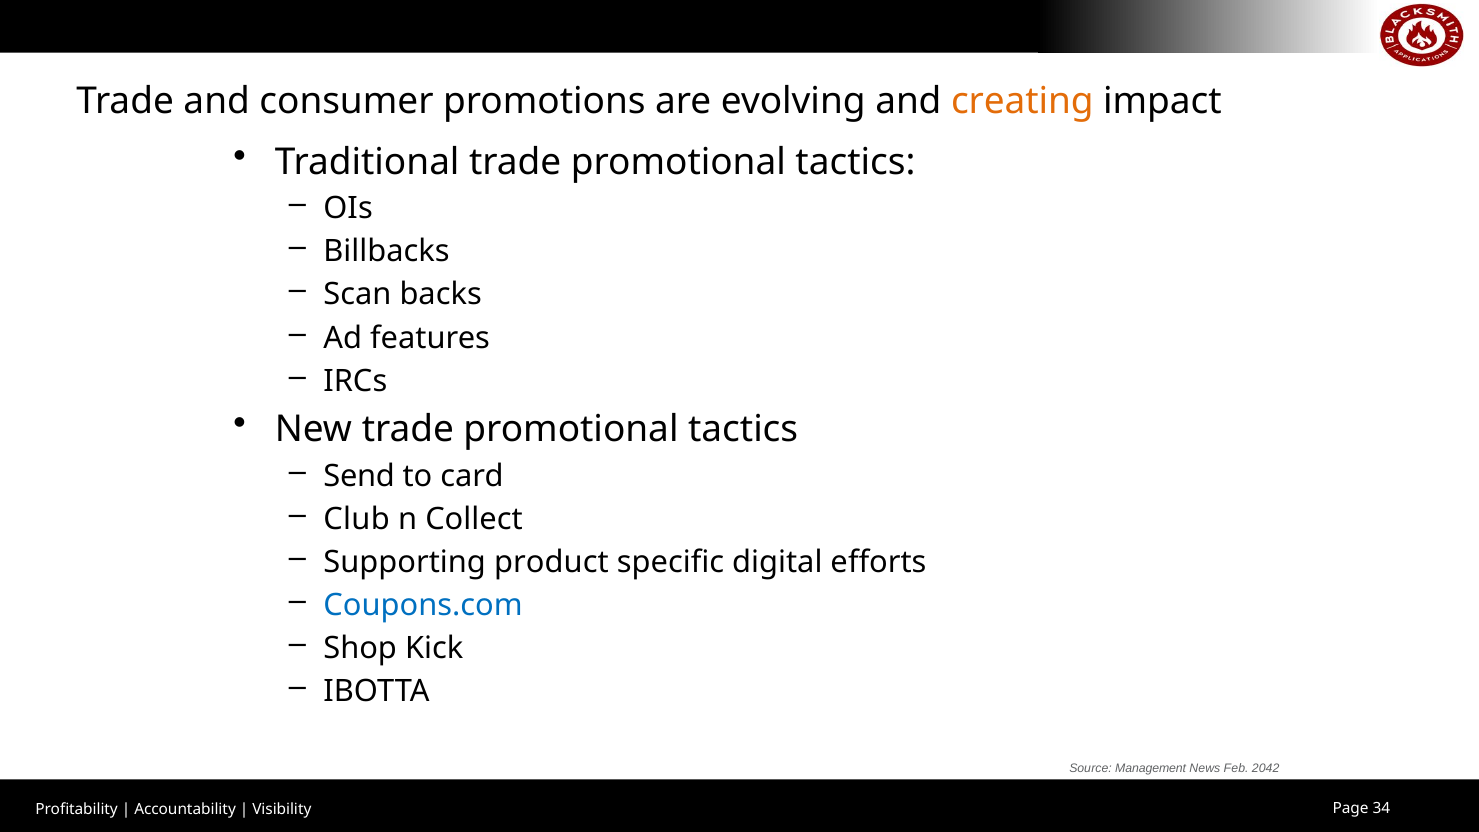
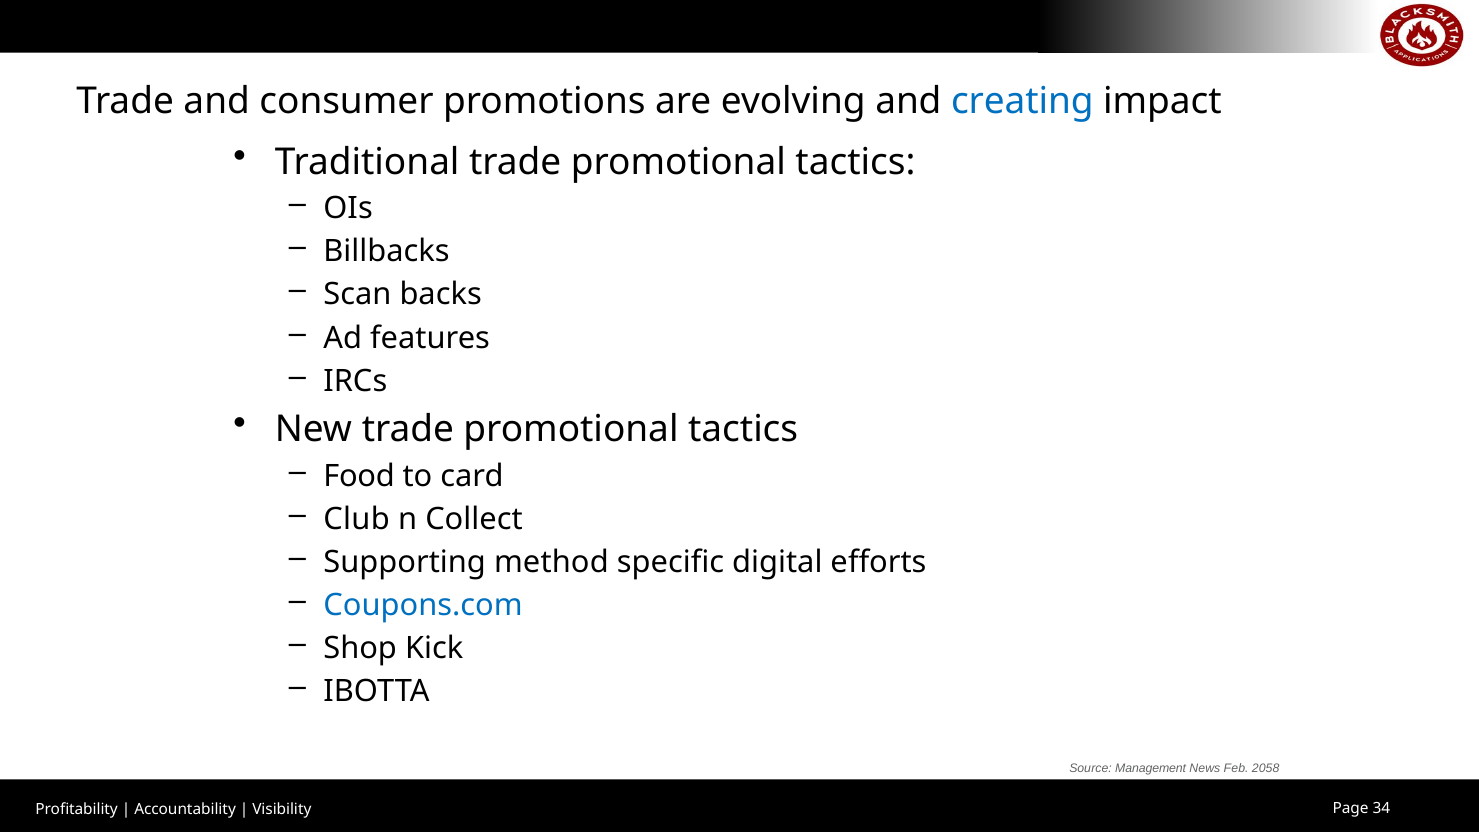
creating colour: orange -> blue
Send: Send -> Food
product: product -> method
2042: 2042 -> 2058
